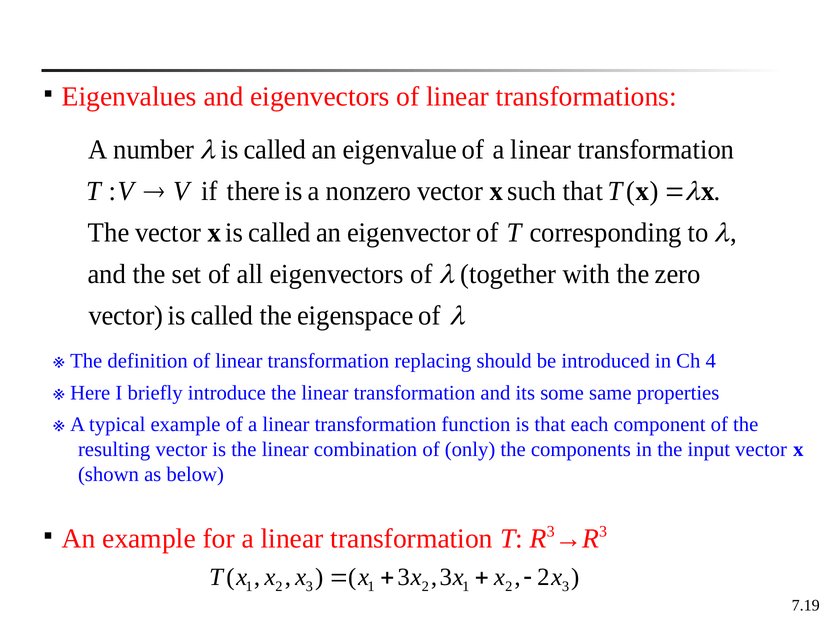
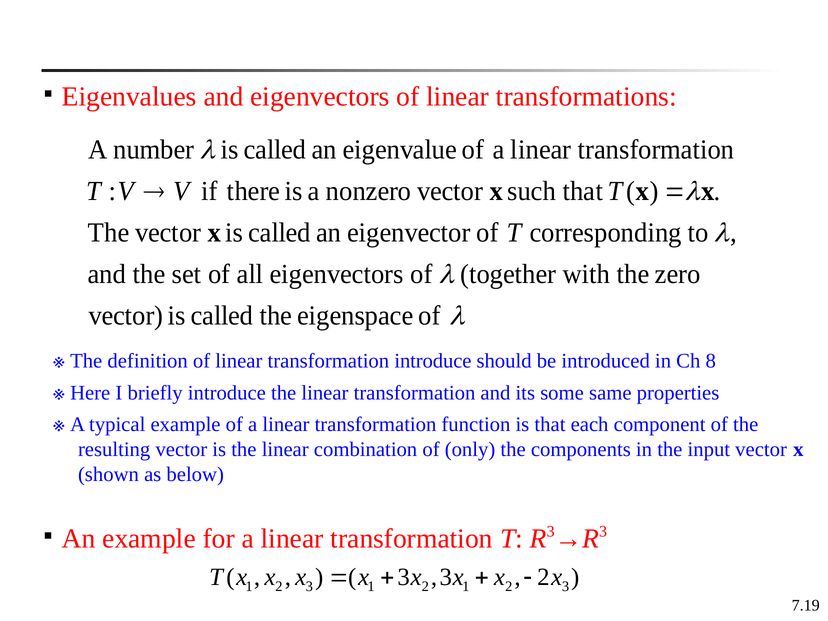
transformation replacing: replacing -> introduce
4: 4 -> 8
